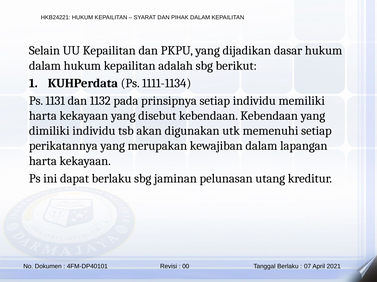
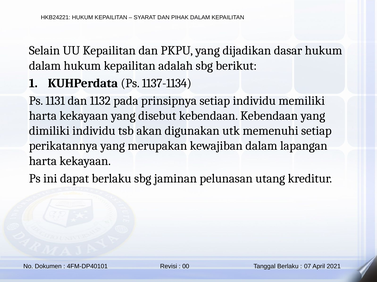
1111-1134: 1111-1134 -> 1137-1134
